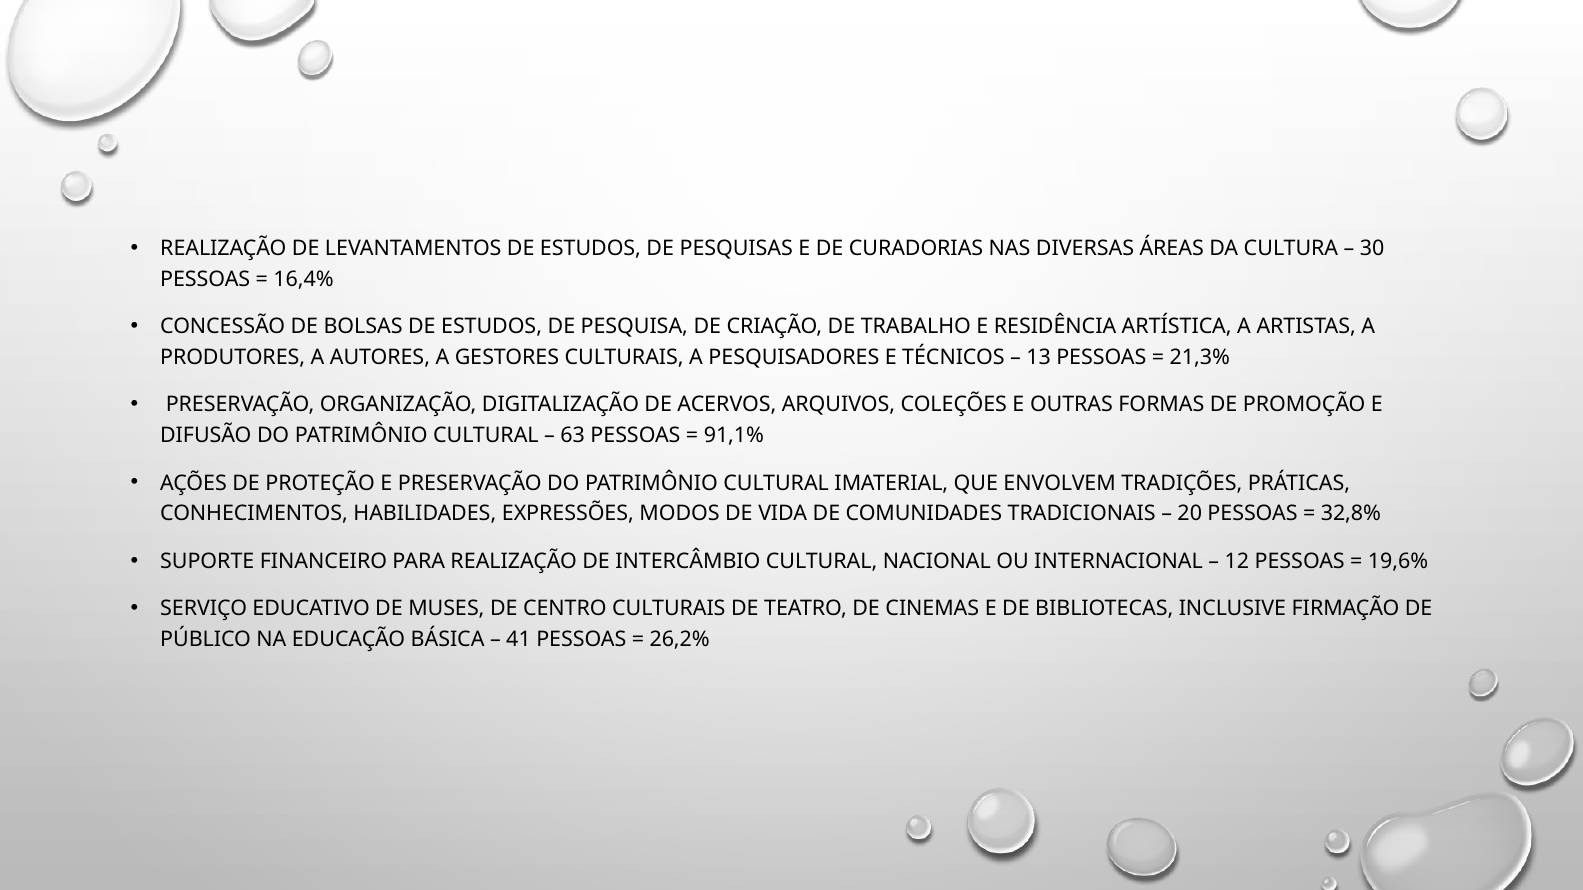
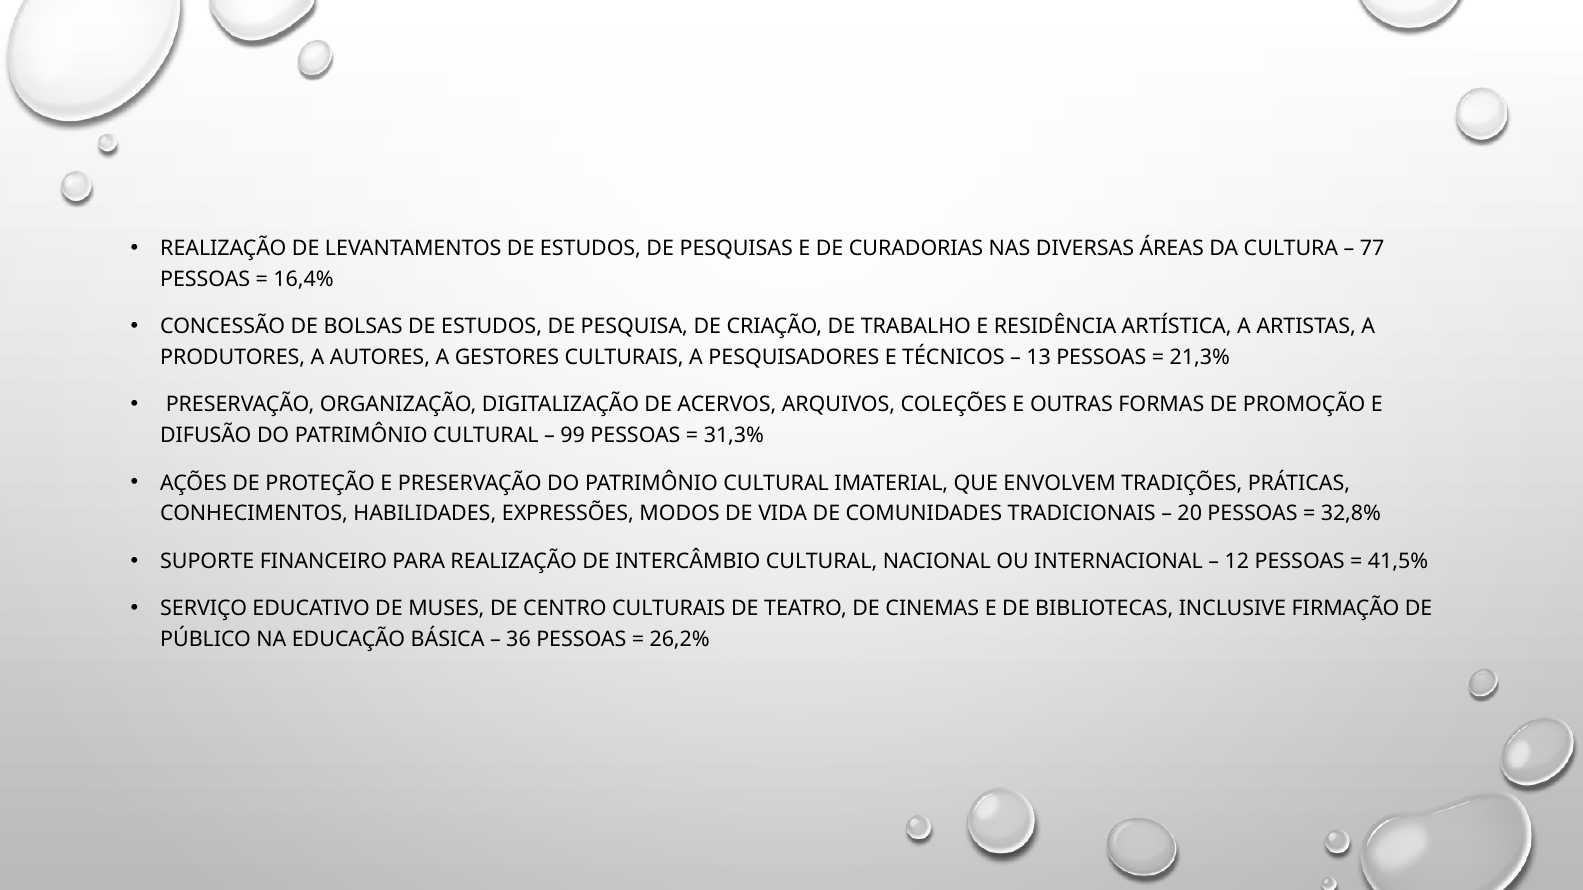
30: 30 -> 77
63: 63 -> 99
91,1%: 91,1% -> 31,3%
19,6%: 19,6% -> 41,5%
41: 41 -> 36
